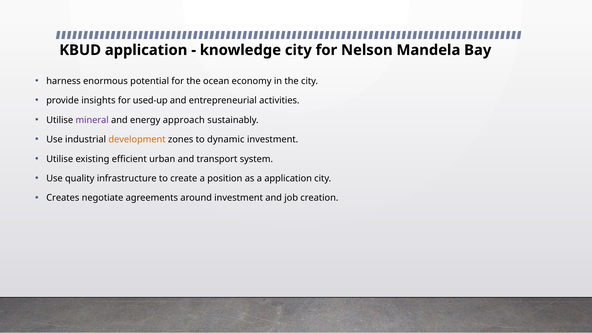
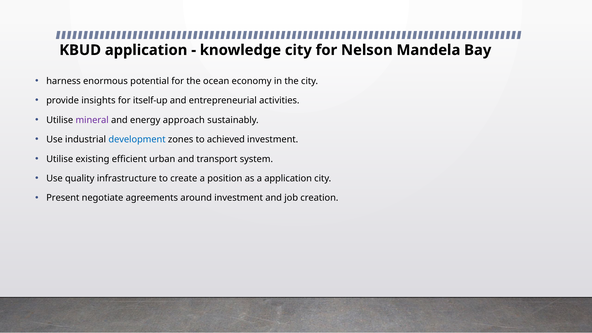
used-up: used-up -> itself-up
development colour: orange -> blue
dynamic: dynamic -> achieved
Creates: Creates -> Present
